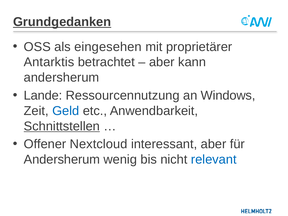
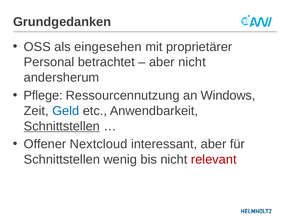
Grundgedanken underline: present -> none
Antarktis: Antarktis -> Personal
aber kann: kann -> nicht
Lande: Lande -> Pflege
Andersherum at (62, 159): Andersherum -> Schnittstellen
relevant colour: blue -> red
